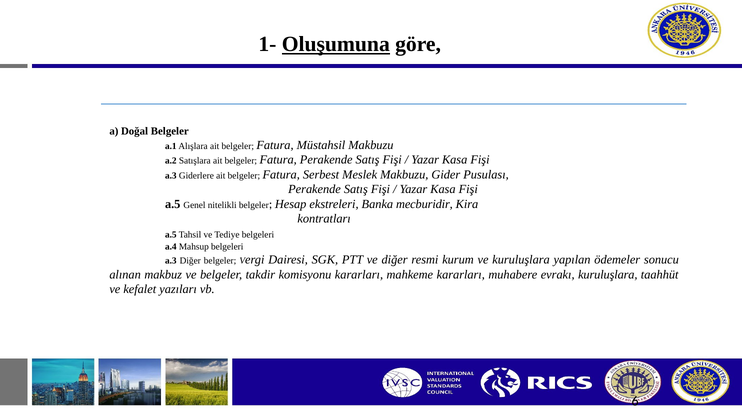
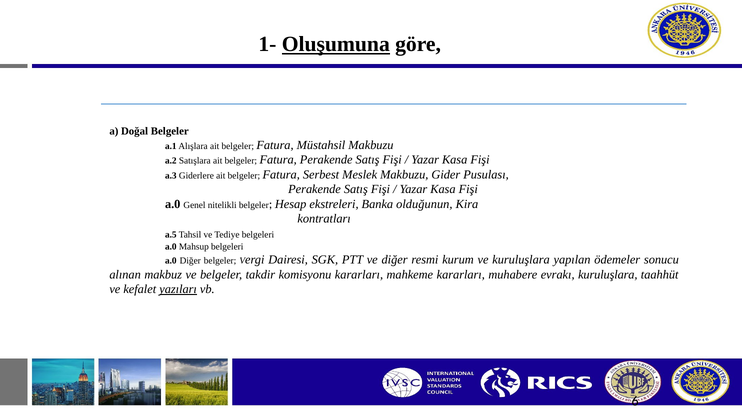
a.5 at (173, 204): a.5 -> a.0
mecburidir: mecburidir -> olduğunun
a.4 at (171, 247): a.4 -> a.0
a.3 at (171, 261): a.3 -> a.0
yazıları underline: none -> present
